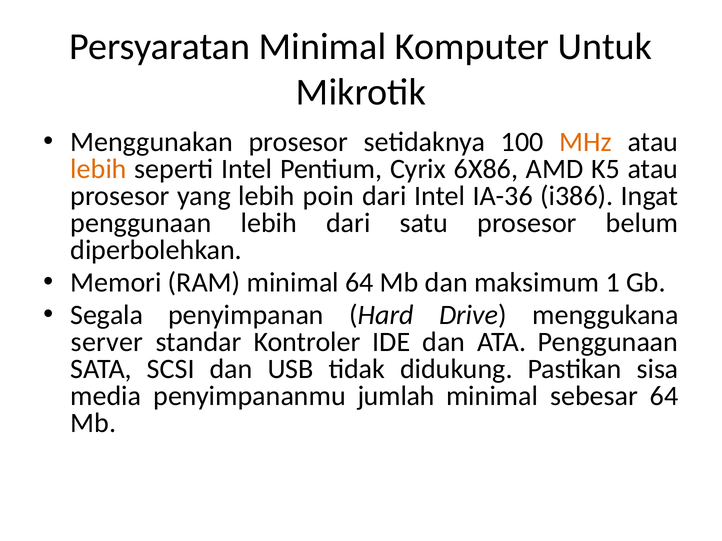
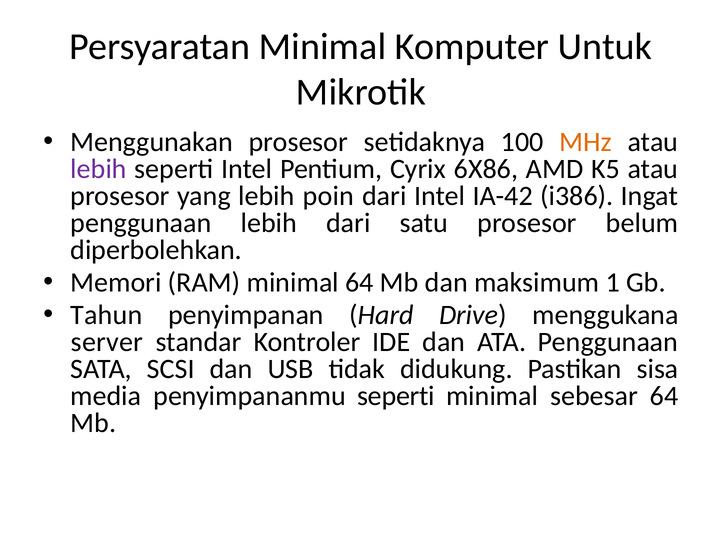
lebih at (99, 169) colour: orange -> purple
IA-36: IA-36 -> IA-42
Segala: Segala -> Tahun
penyimpananmu jumlah: jumlah -> seperti
